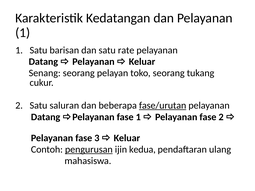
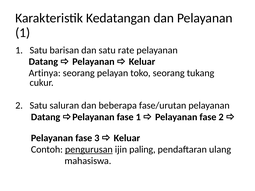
Senang: Senang -> Artinya
fase/urutan underline: present -> none
kedua: kedua -> paling
